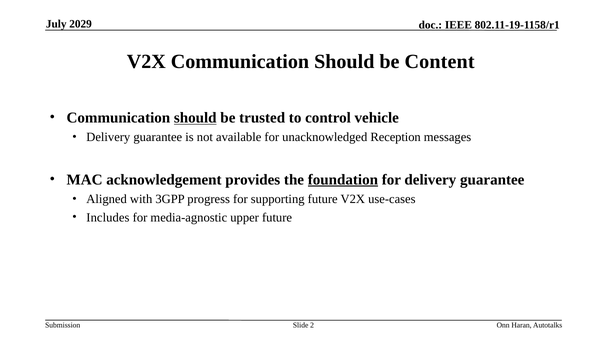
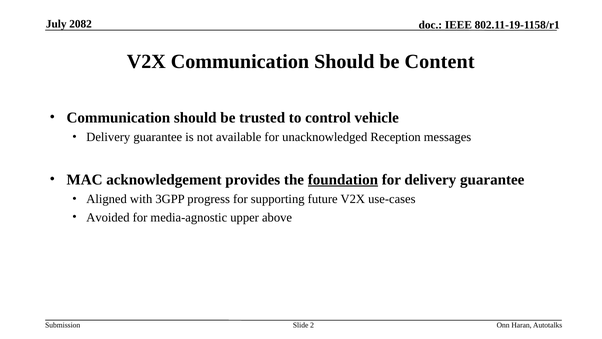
2029: 2029 -> 2082
should at (195, 118) underline: present -> none
Includes: Includes -> Avoided
upper future: future -> above
